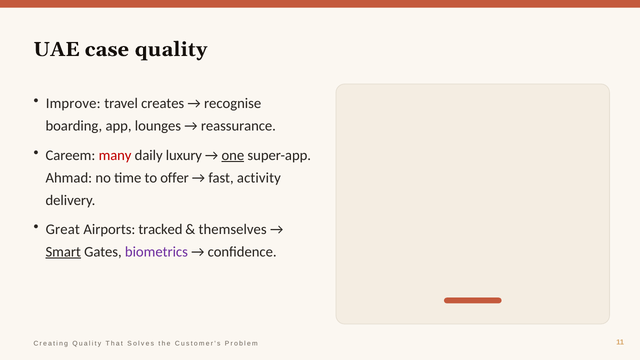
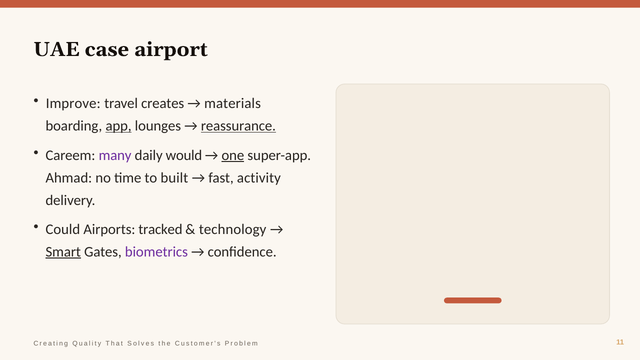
case quality: quality -> airport
recognise: recognise -> materials
app underline: none -> present
reassurance underline: none -> present
many colour: red -> purple
luxury: luxury -> would
offer: offer -> built
Great: Great -> Could
themselves: themselves -> technology
